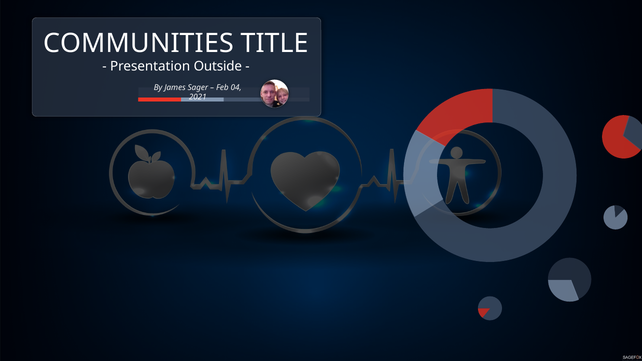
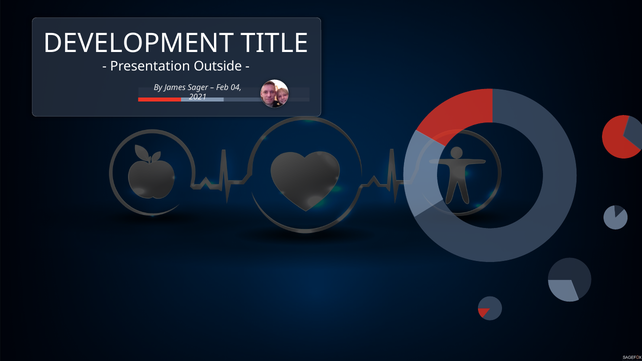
COMMUNITIES: COMMUNITIES -> DEVELOPMENT
